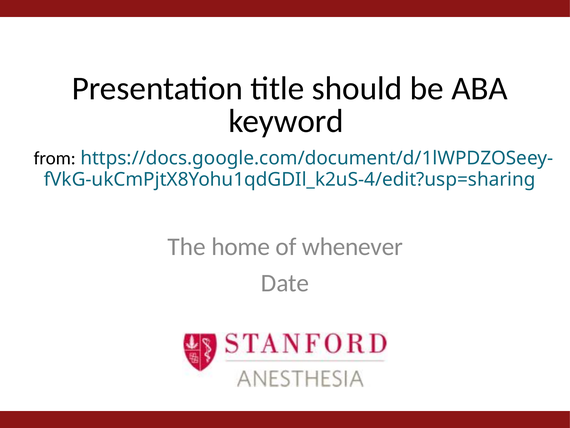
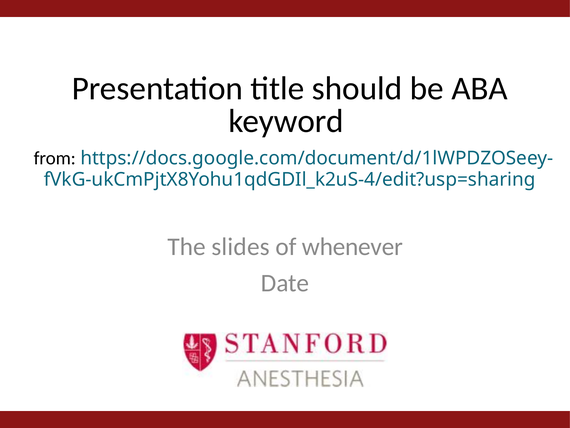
home: home -> slides
